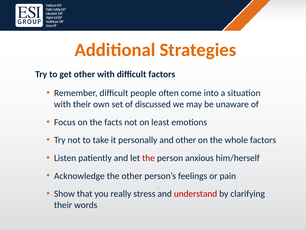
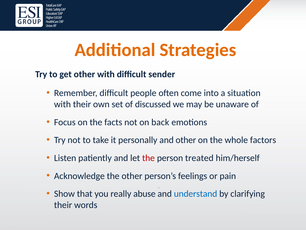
difficult factors: factors -> sender
least: least -> back
anxious: anxious -> treated
stress: stress -> abuse
understand colour: red -> blue
